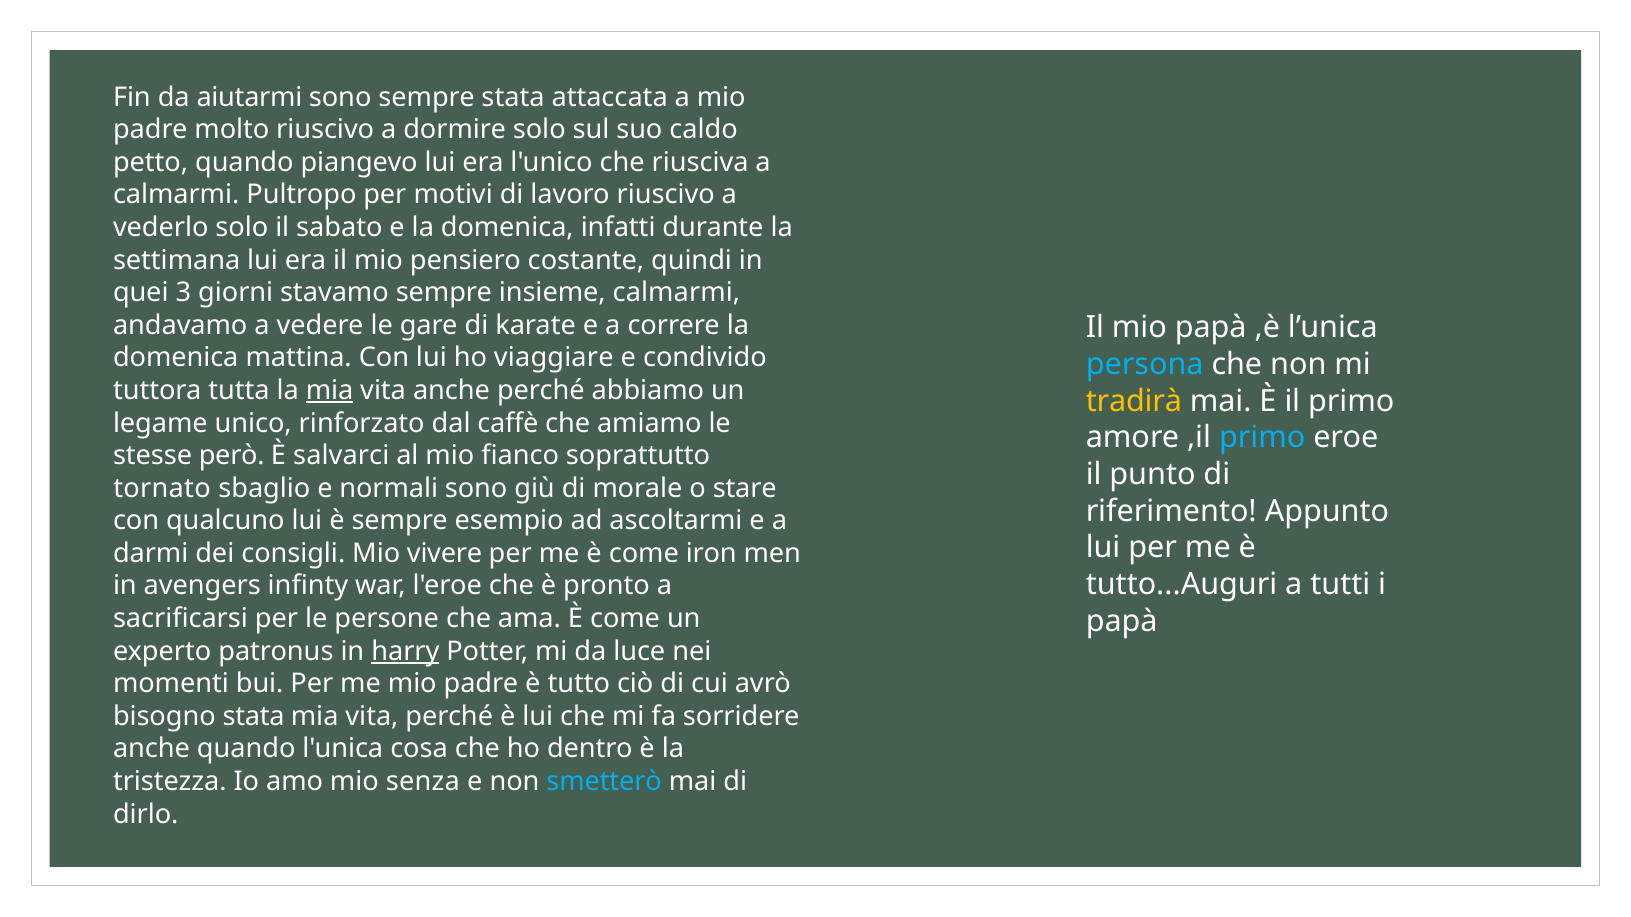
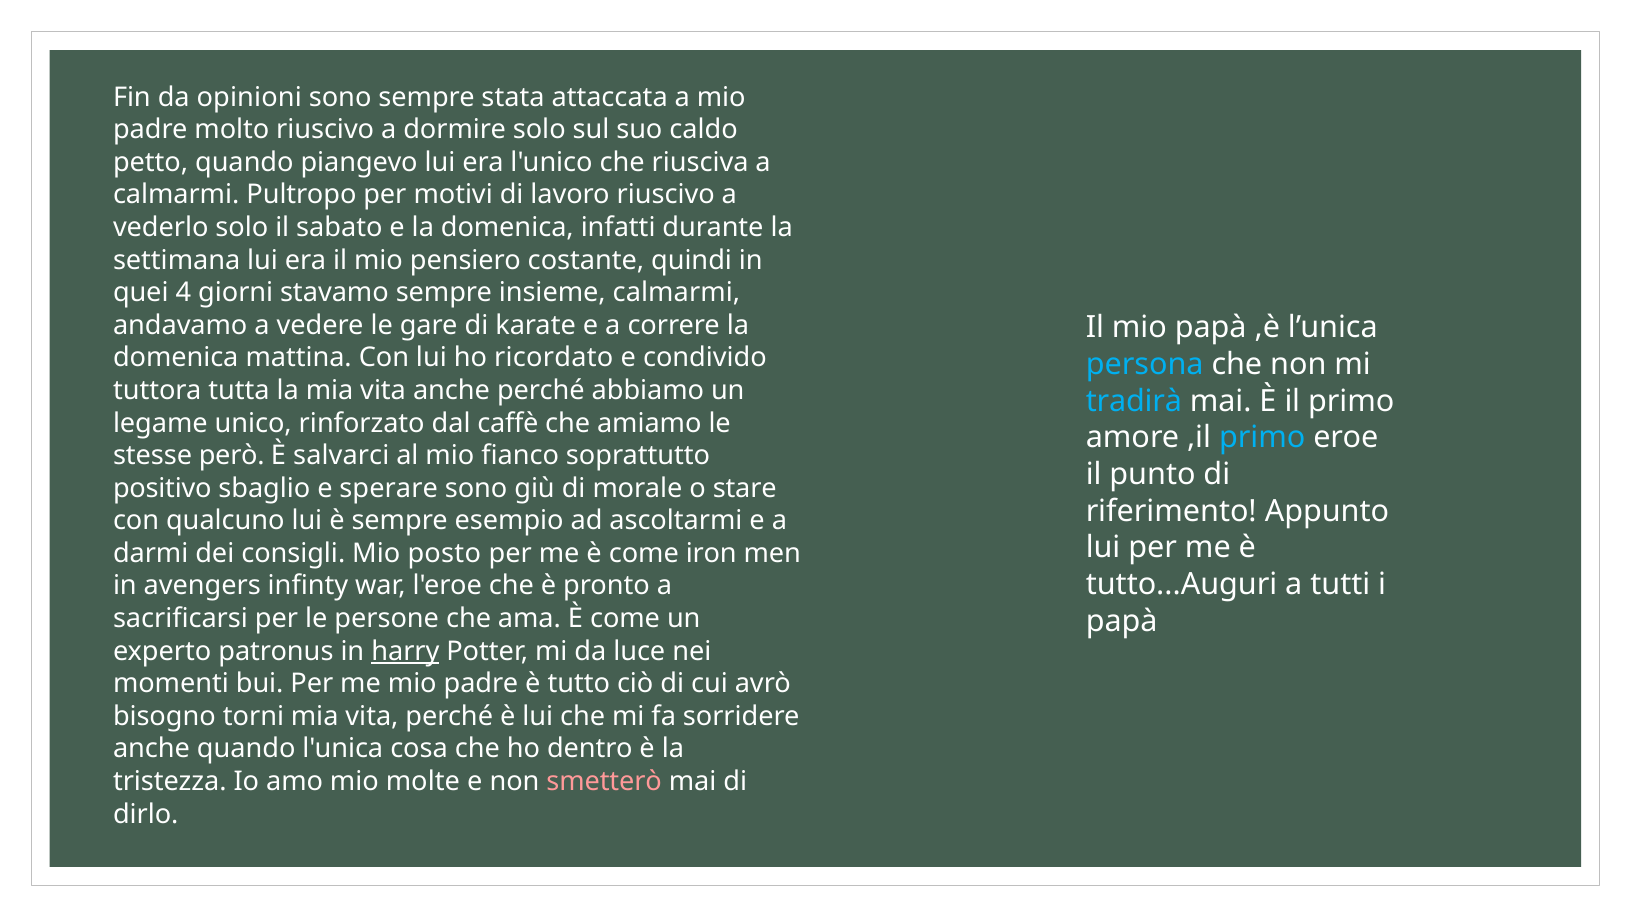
aiutarmi: aiutarmi -> opinioni
3: 3 -> 4
viaggiare: viaggiare -> ricordato
mia at (330, 391) underline: present -> none
tradirà colour: yellow -> light blue
tornato: tornato -> positivo
normali: normali -> sperare
vivere: vivere -> posto
bisogno stata: stata -> torni
senza: senza -> molte
smetterò colour: light blue -> pink
